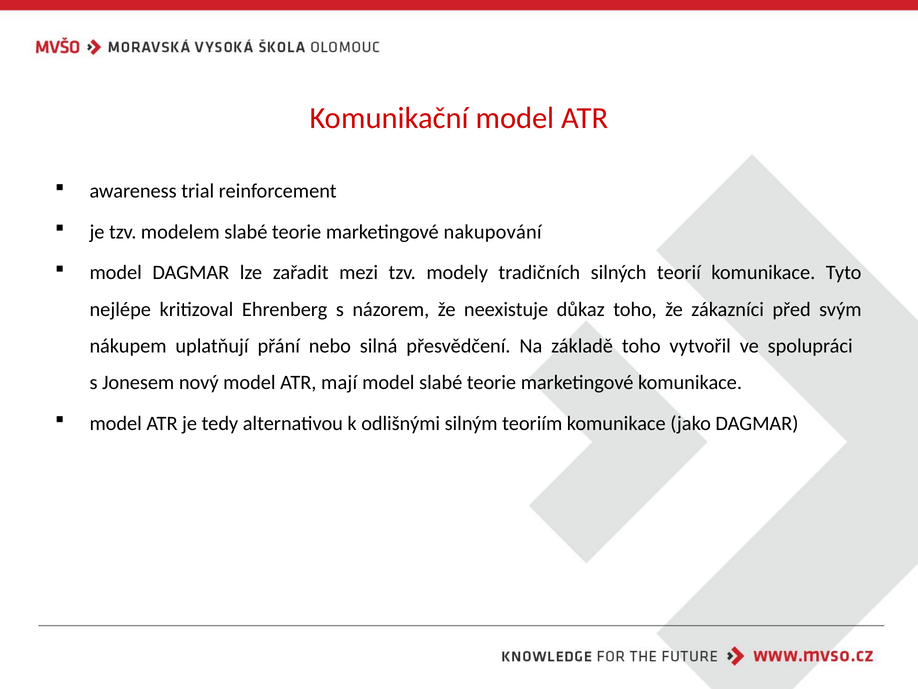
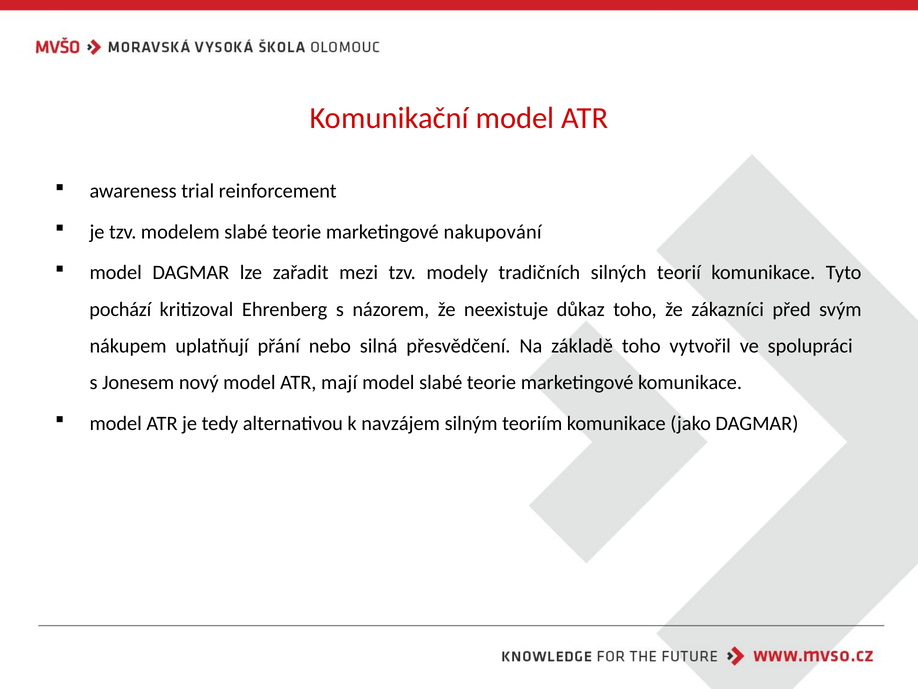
nejlépe: nejlépe -> pochází
odlišnými: odlišnými -> navzájem
